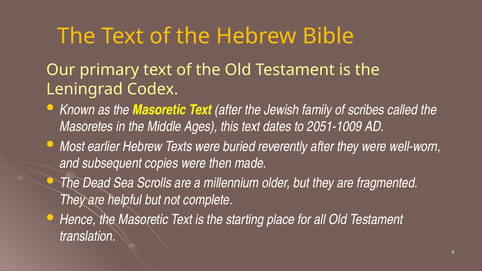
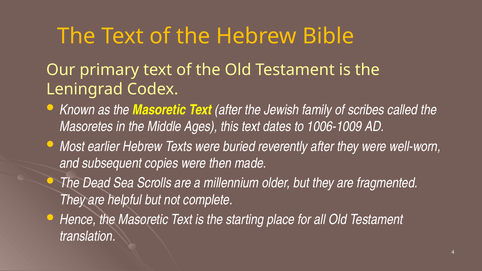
2051-1009: 2051-1009 -> 1006-1009
